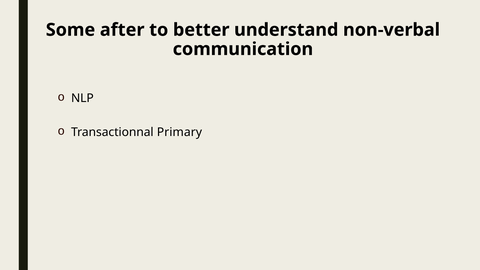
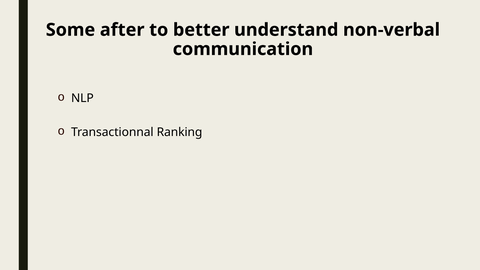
Primary: Primary -> Ranking
